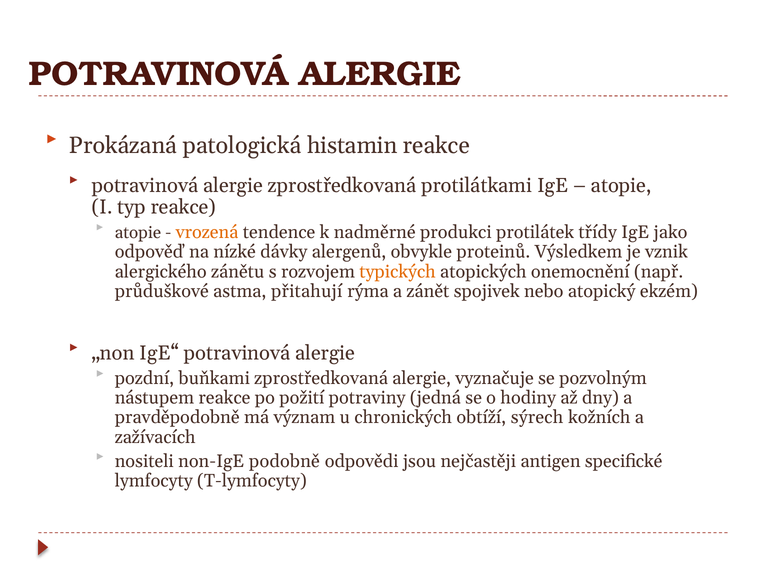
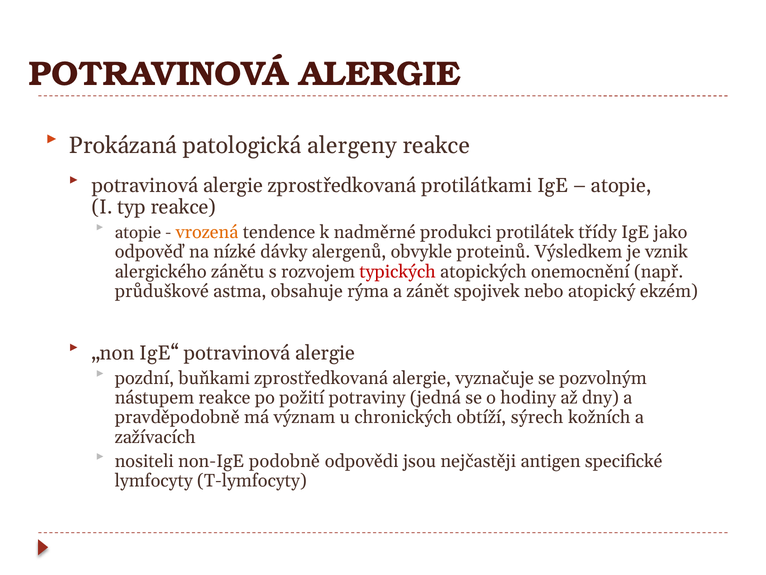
histamin: histamin -> alergeny
typických colour: orange -> red
přitahují: přitahují -> obsahuje
